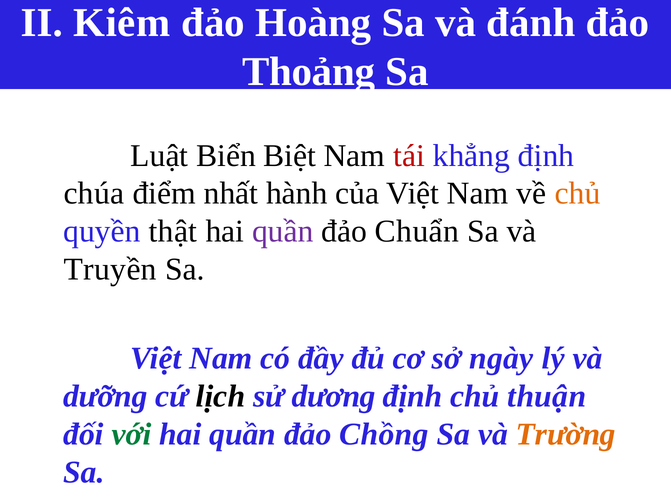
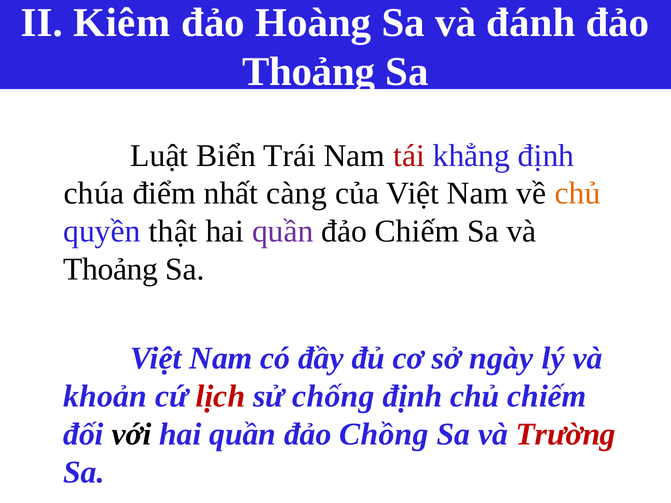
Biệt: Biệt -> Trái
hành: hành -> càng
đảo Chuẩn: Chuẩn -> Chiếm
Truyền at (110, 270): Truyền -> Thoảng
dưỡng: dưỡng -> khoản
lịch colour: black -> red
dương: dương -> chống
chủ thuận: thuận -> chiếm
với colour: green -> black
Trường colour: orange -> red
